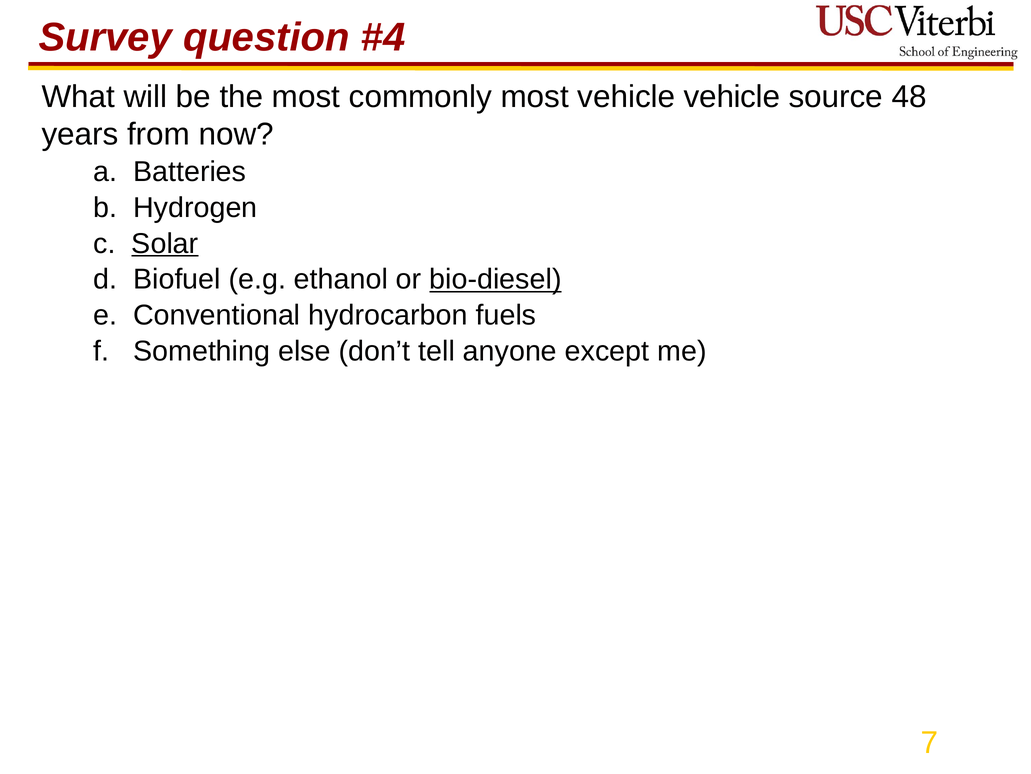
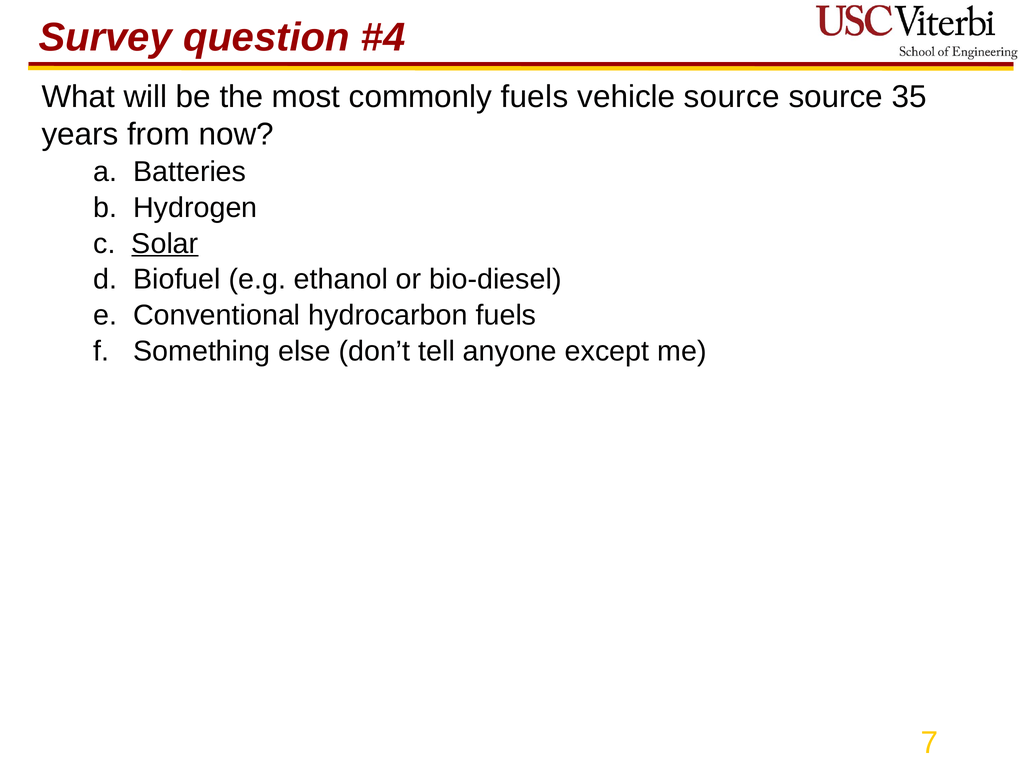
commonly most: most -> fuels
vehicle vehicle: vehicle -> source
48: 48 -> 35
bio-diesel underline: present -> none
